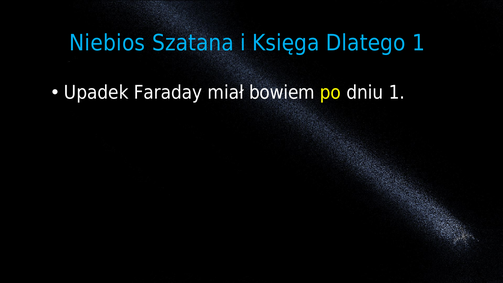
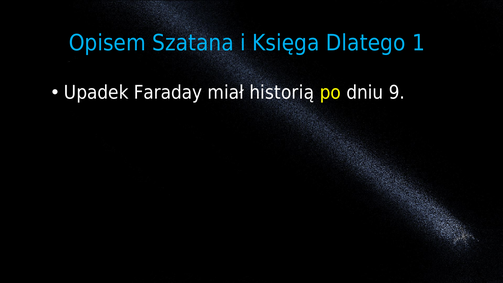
Niebios: Niebios -> Opisem
bowiem: bowiem -> historią
dniu 1: 1 -> 9
